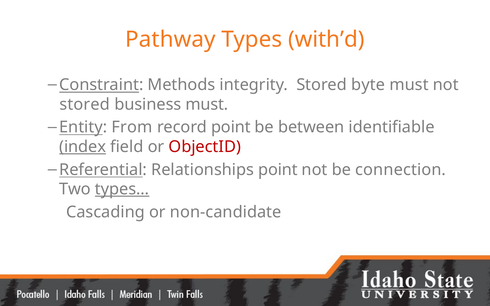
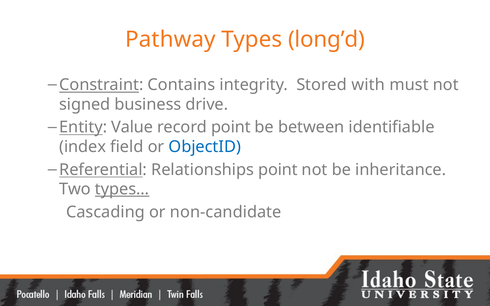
with’d: with’d -> long’d
Methods: Methods -> Contains
byte: byte -> with
stored at (85, 104): stored -> signed
business must: must -> drive
From: From -> Value
index underline: present -> none
ObjectID colour: red -> blue
connection: connection -> inheritance
